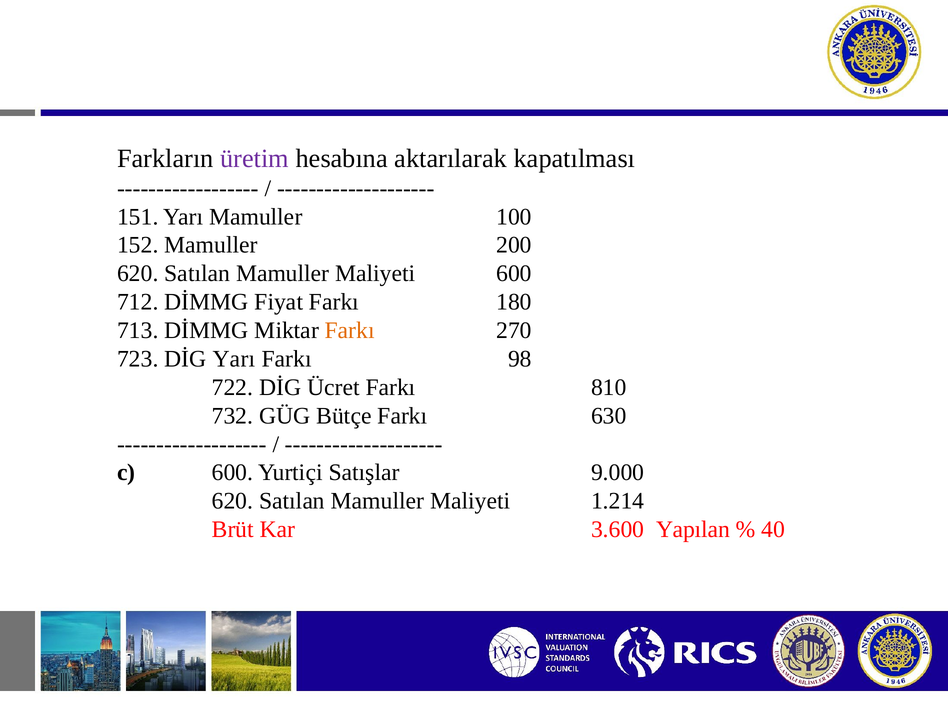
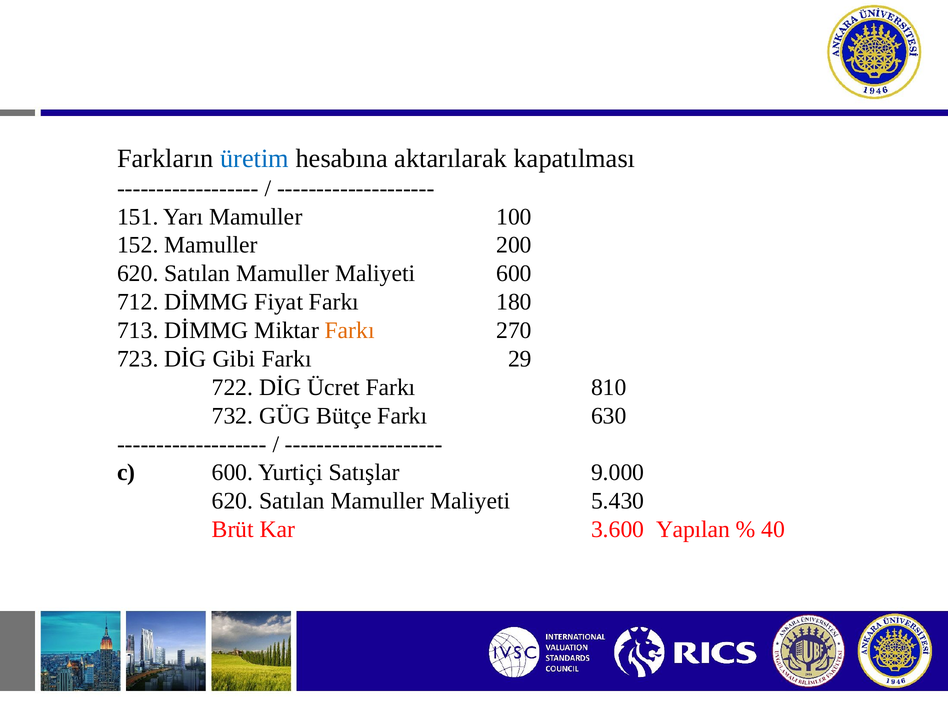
üretim colour: purple -> blue
DİG Yarı: Yarı -> Gibi
98: 98 -> 29
1.214: 1.214 -> 5.430
